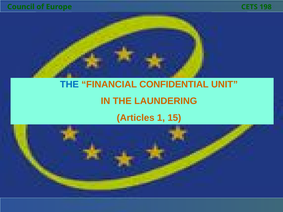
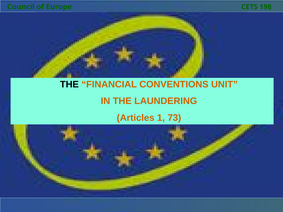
THE at (69, 84) colour: blue -> black
CONFIDENTIAL: CONFIDENTIAL -> CONVENTIONS
15: 15 -> 73
